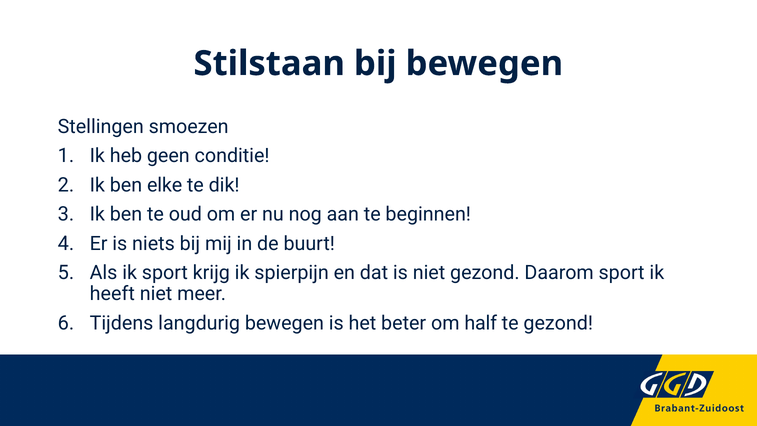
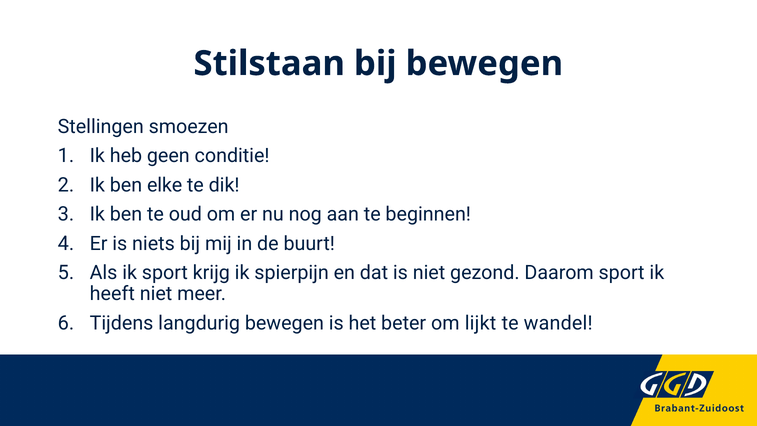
half: half -> lijkt
te gezond: gezond -> wandel
